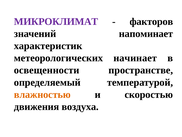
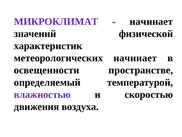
факторов at (151, 21): факторов -> начинает
напоминает: напоминает -> физической
влажностью colour: orange -> purple
